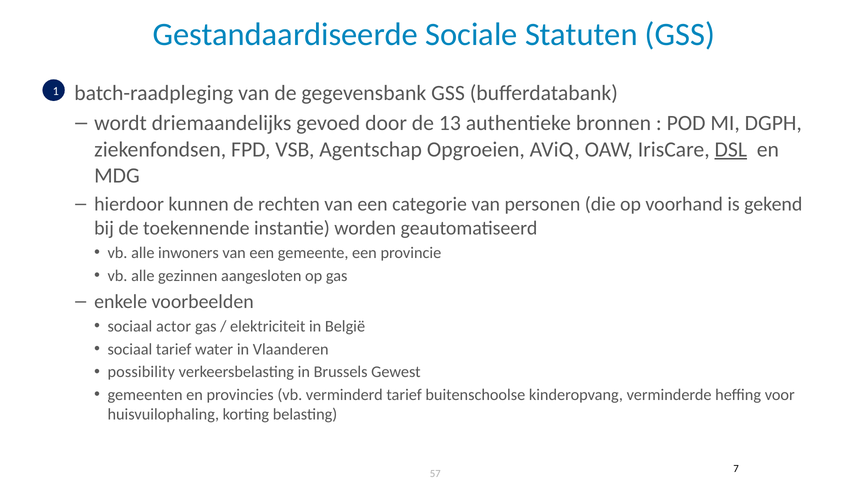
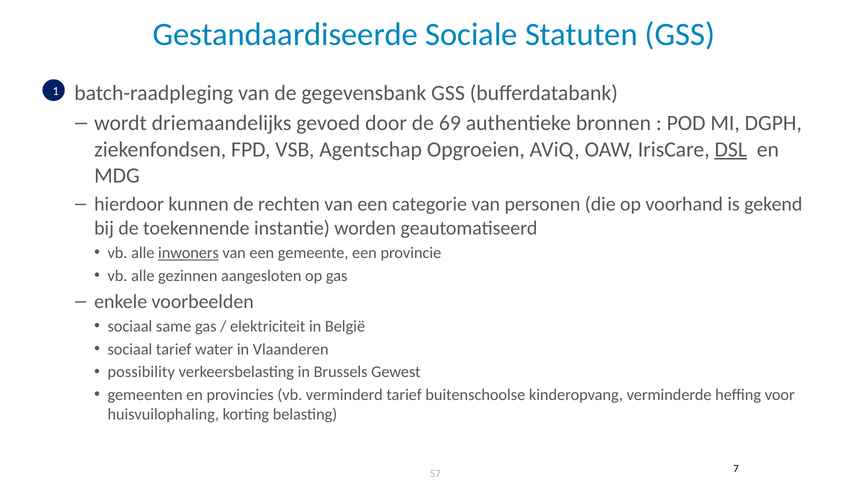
13: 13 -> 69
inwoners underline: none -> present
actor: actor -> same
